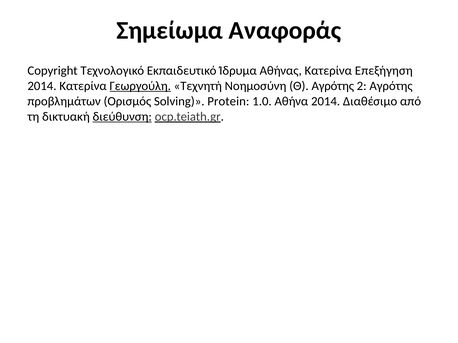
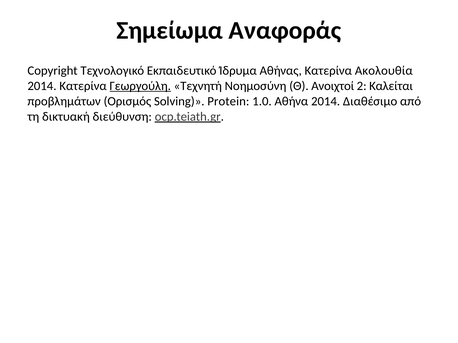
Επεξήγηση: Επεξήγηση -> Ακολουθία
Θ Αγρότης: Αγρότης -> Ανοιχτοί
2 Αγρότης: Αγρότης -> Καλείται
διεύθυνση underline: present -> none
